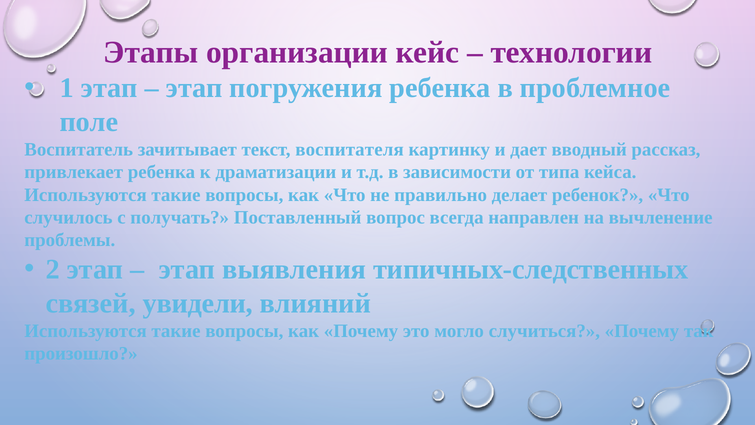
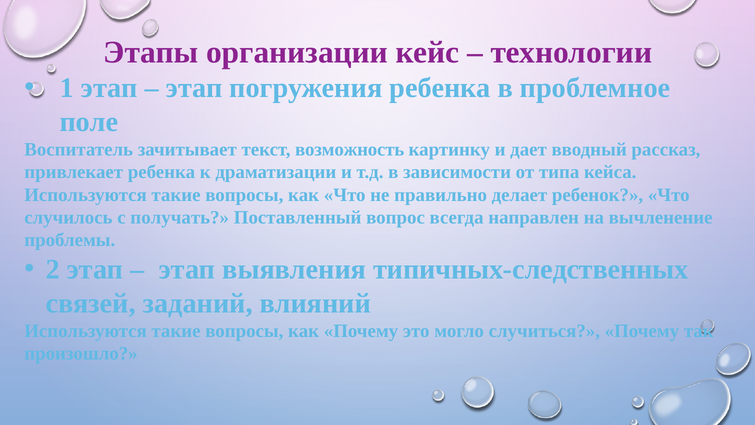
воспитателя: воспитателя -> возможность
увидели: увидели -> заданий
